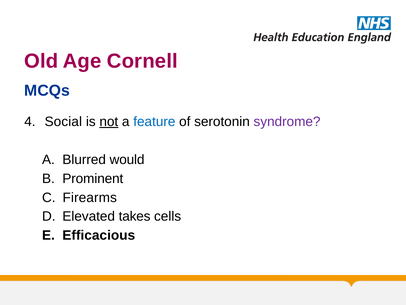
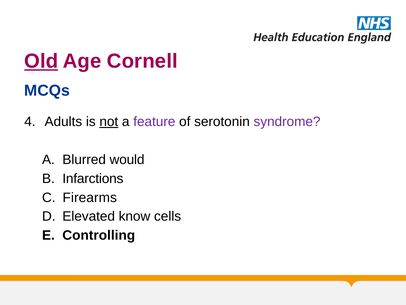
Old underline: none -> present
Social: Social -> Adults
feature colour: blue -> purple
Prominent: Prominent -> Infarctions
takes: takes -> know
Efficacious: Efficacious -> Controlling
